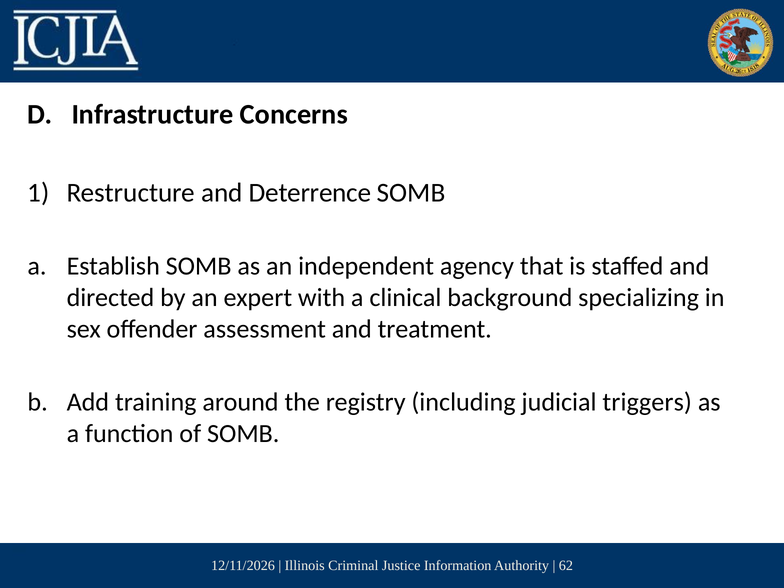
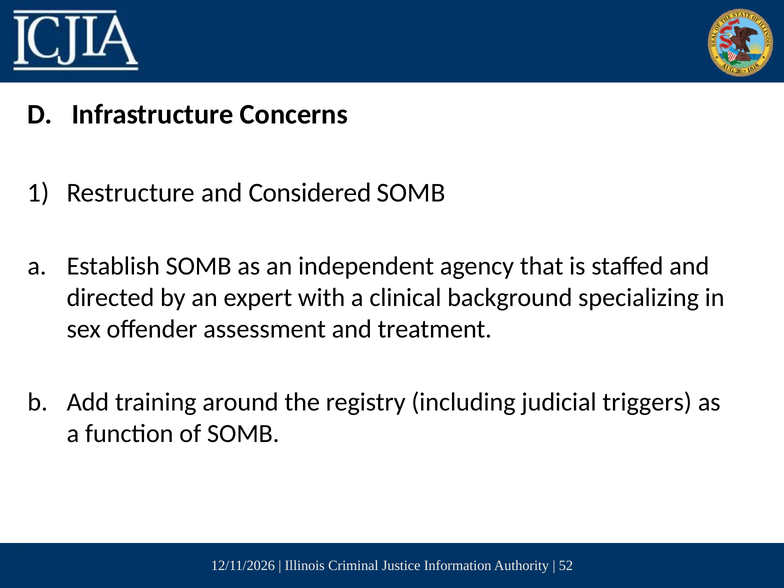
Deterrence: Deterrence -> Considered
62: 62 -> 52
